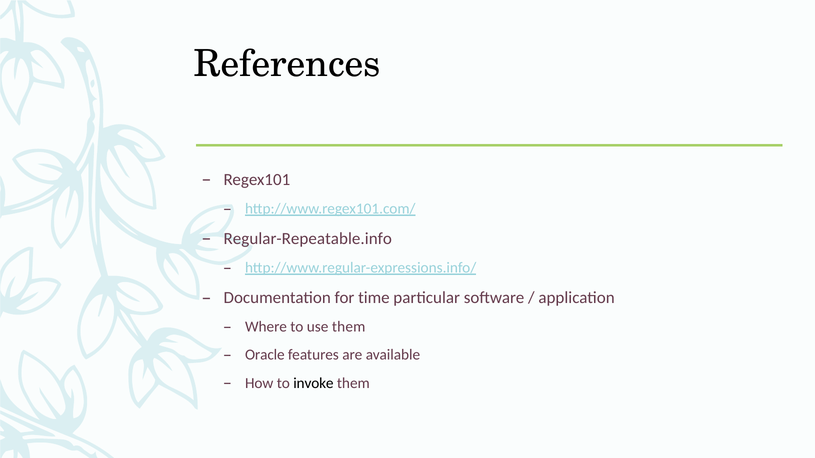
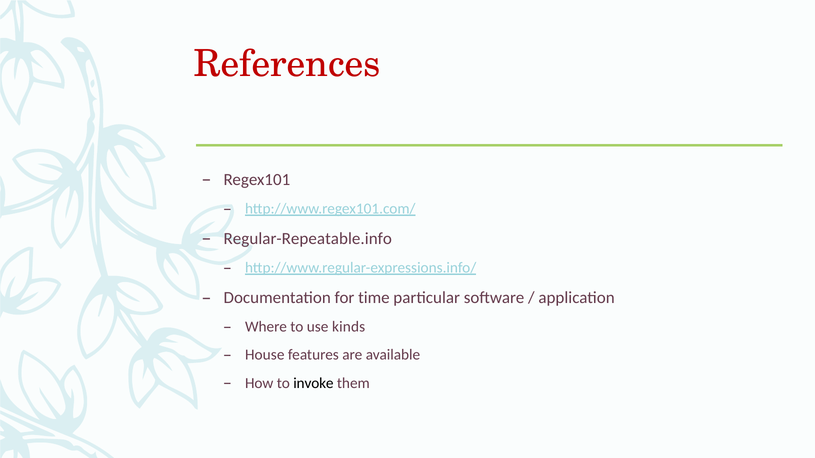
References colour: black -> red
use them: them -> kinds
Oracle: Oracle -> House
